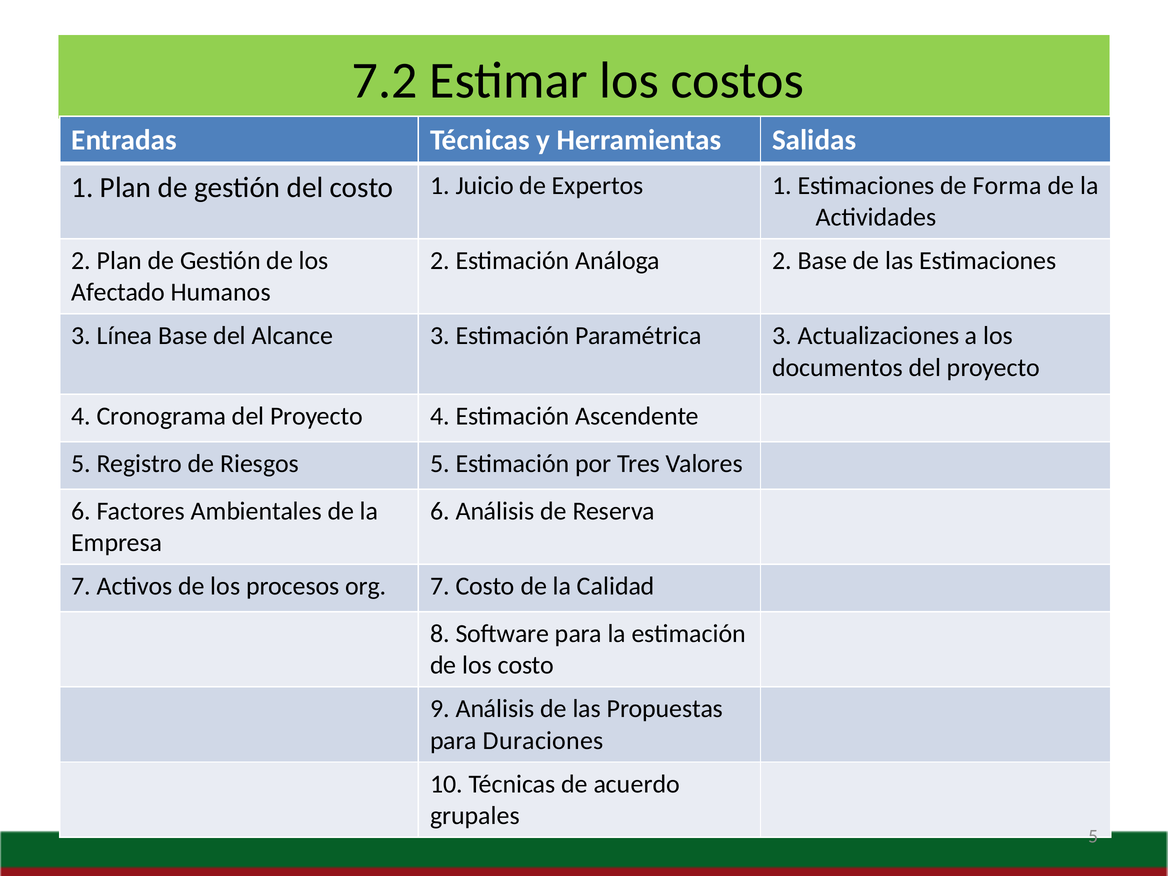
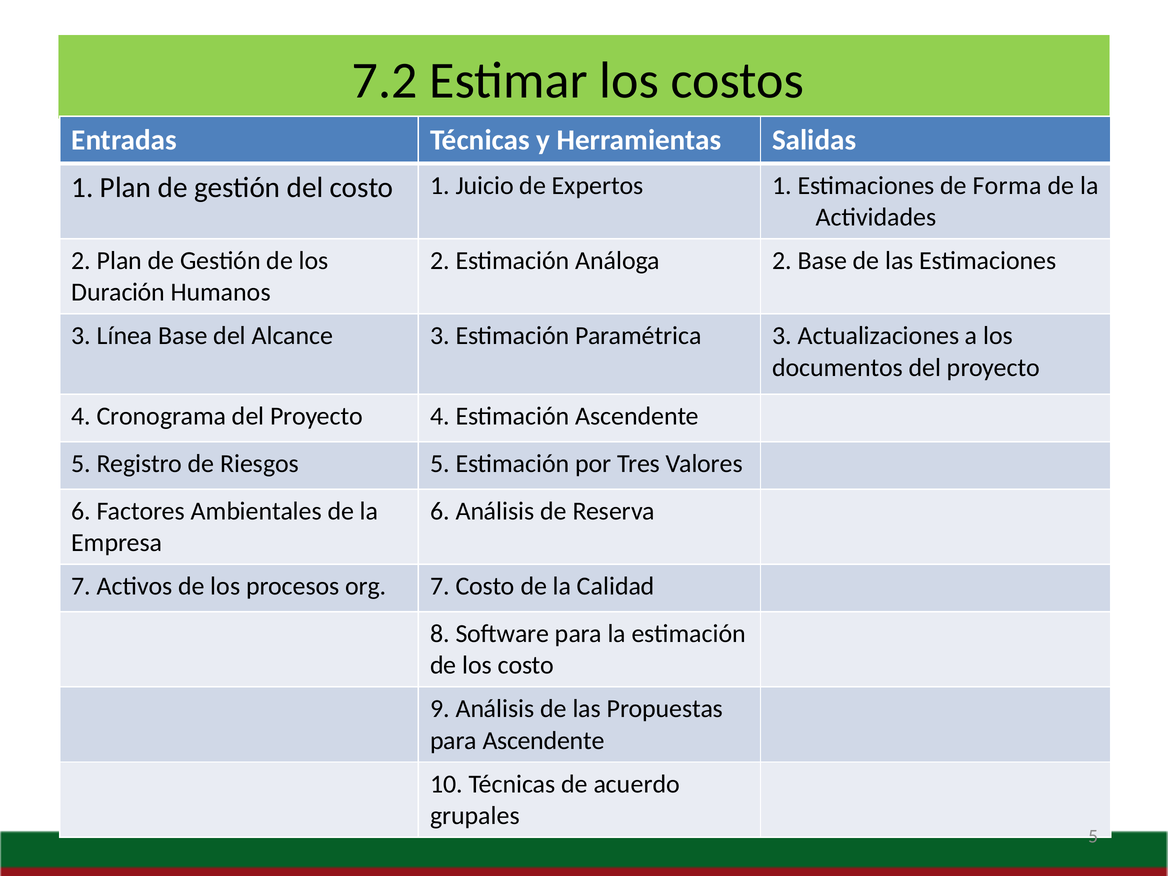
Afectado: Afectado -> Duración
para Duraciones: Duraciones -> Ascendente
